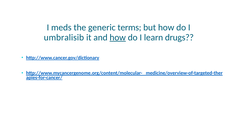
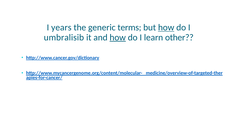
meds: meds -> years
how at (166, 27) underline: none -> present
drugs: drugs -> other
